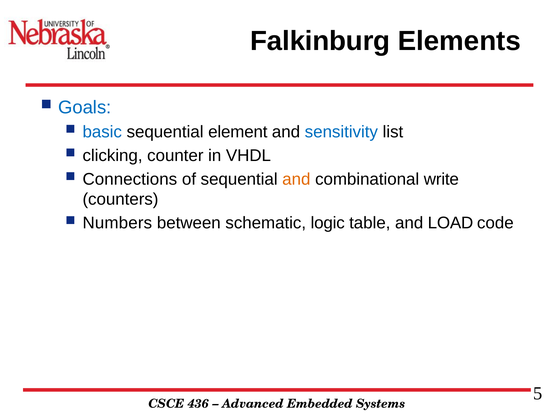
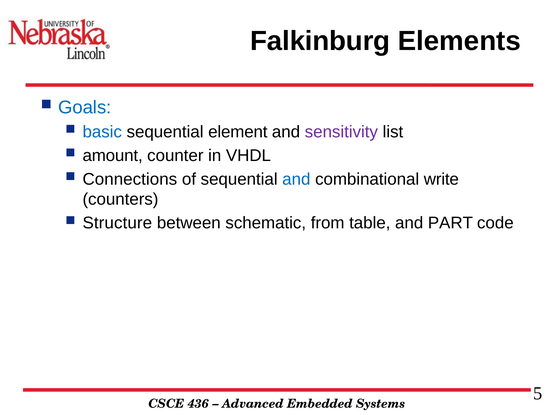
sensitivity colour: blue -> purple
clicking: clicking -> amount
and at (296, 179) colour: orange -> blue
Numbers: Numbers -> Structure
logic: logic -> from
LOAD: LOAD -> PART
